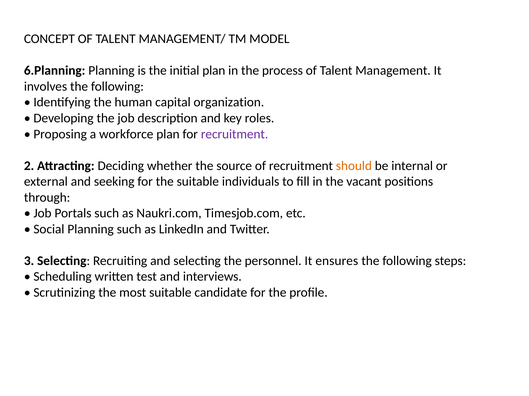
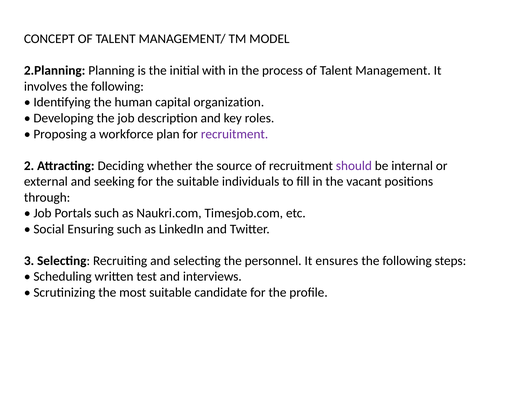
6.Planning: 6.Planning -> 2.Planning
initial plan: plan -> with
should colour: orange -> purple
Social Planning: Planning -> Ensuring
